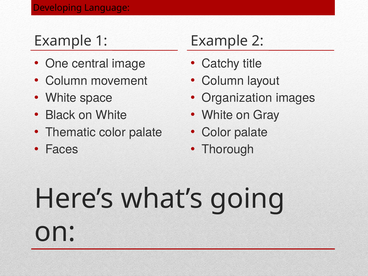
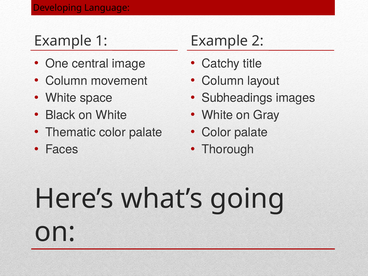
Organization: Organization -> Subheadings
